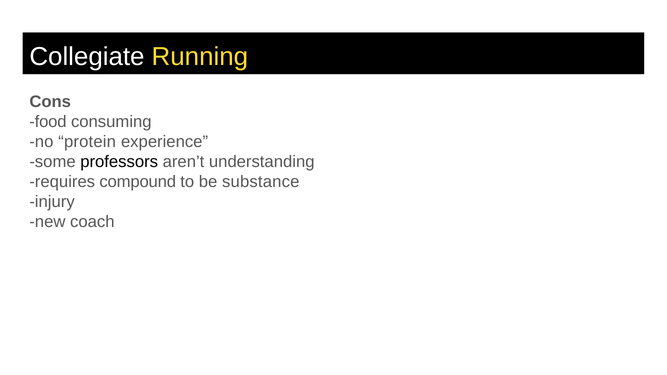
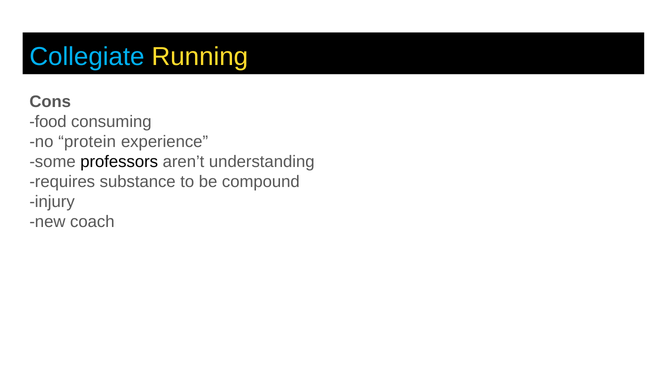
Collegiate colour: white -> light blue
compound: compound -> substance
substance: substance -> compound
